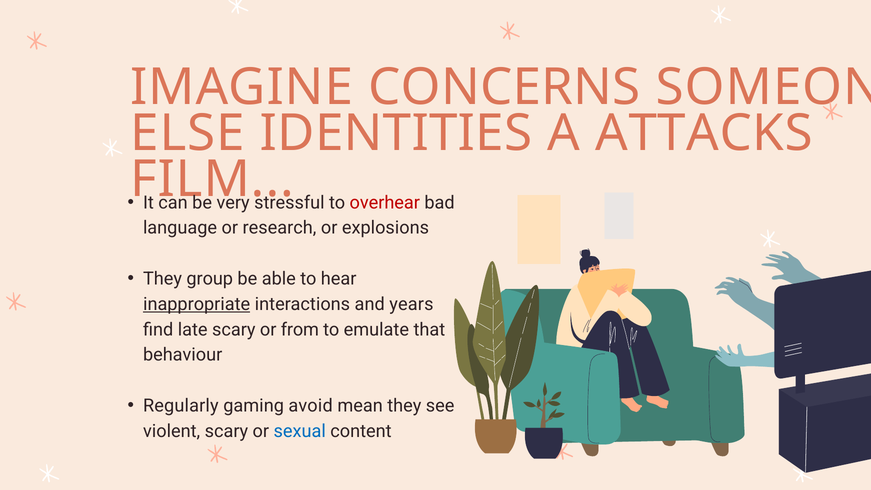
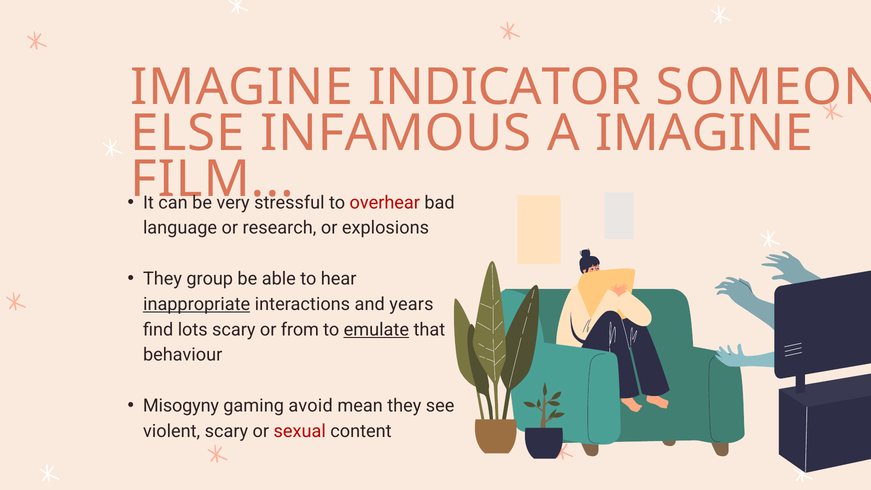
CONCERNS: CONCERNS -> INDICATOR
IDENTITIES: IDENTITIES -> INFAMOUS
A ATTACKS: ATTACKS -> IMAGINE
late: late -> lots
emulate underline: none -> present
Regularly: Regularly -> Misogyny
sexual colour: blue -> red
